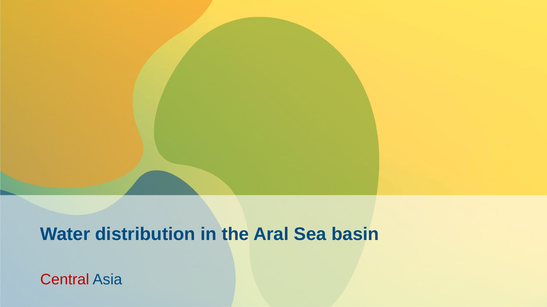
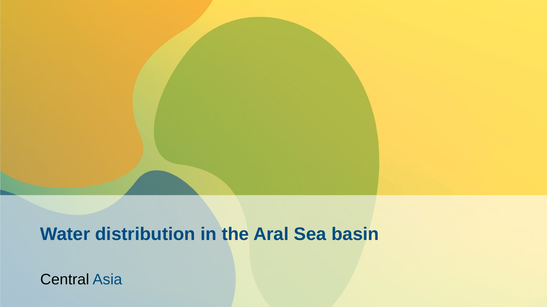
Central colour: red -> black
